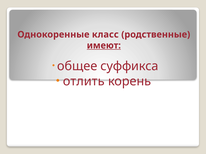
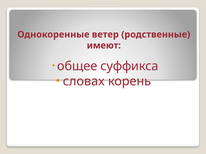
класс: класс -> ветер
имеют underline: present -> none
отлить: отлить -> словах
